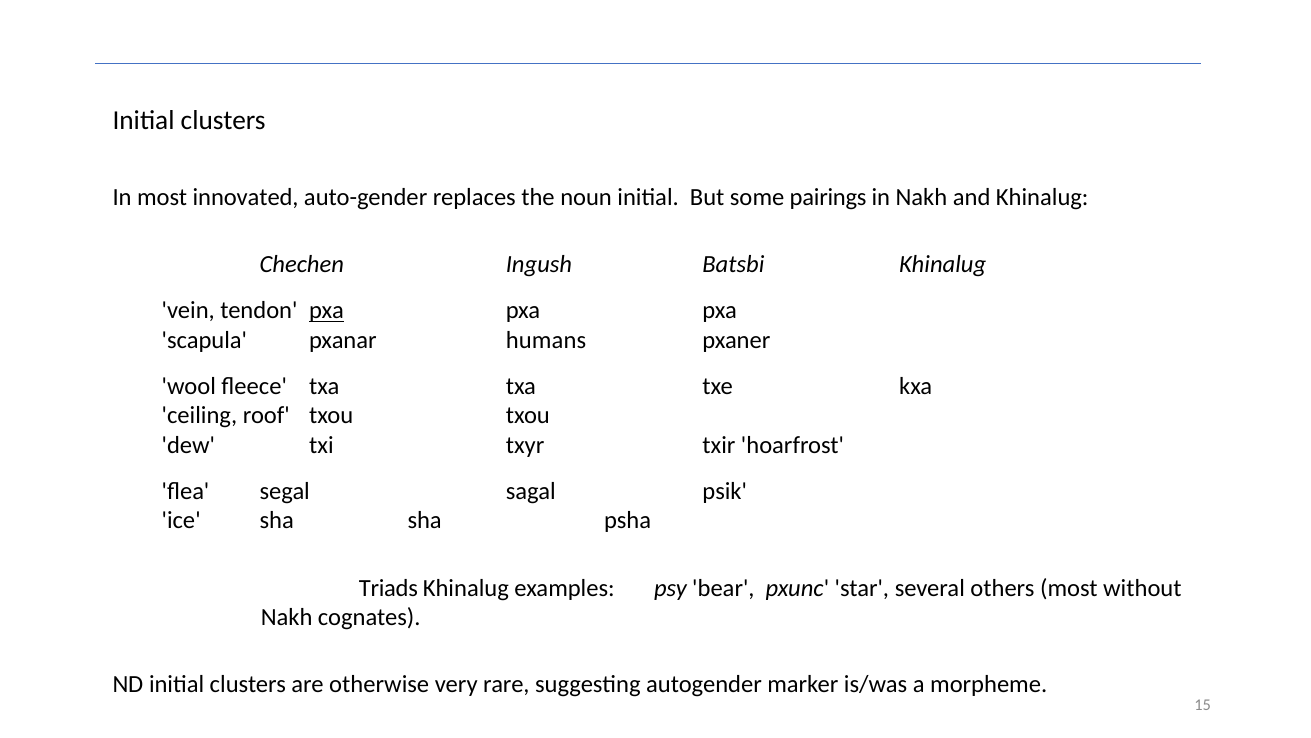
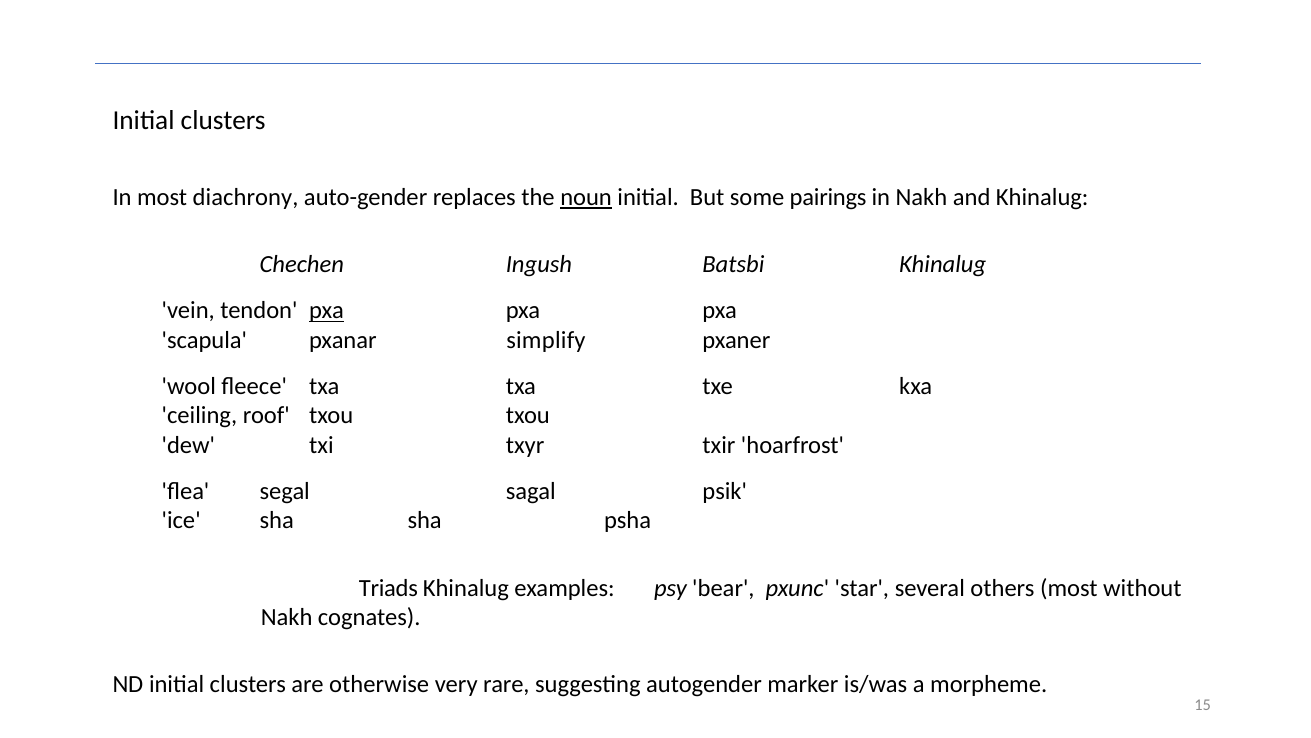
innovated: innovated -> diachrony
noun underline: none -> present
humans: humans -> simplify
